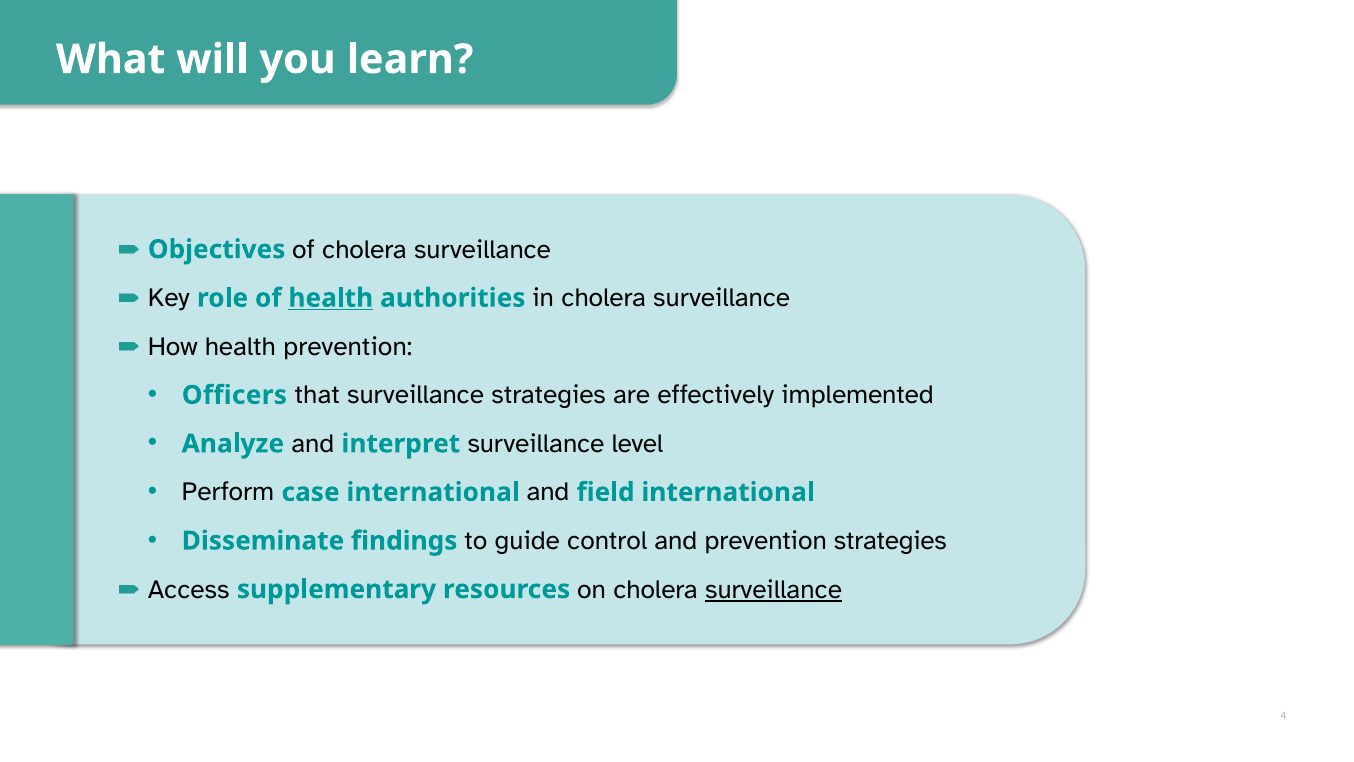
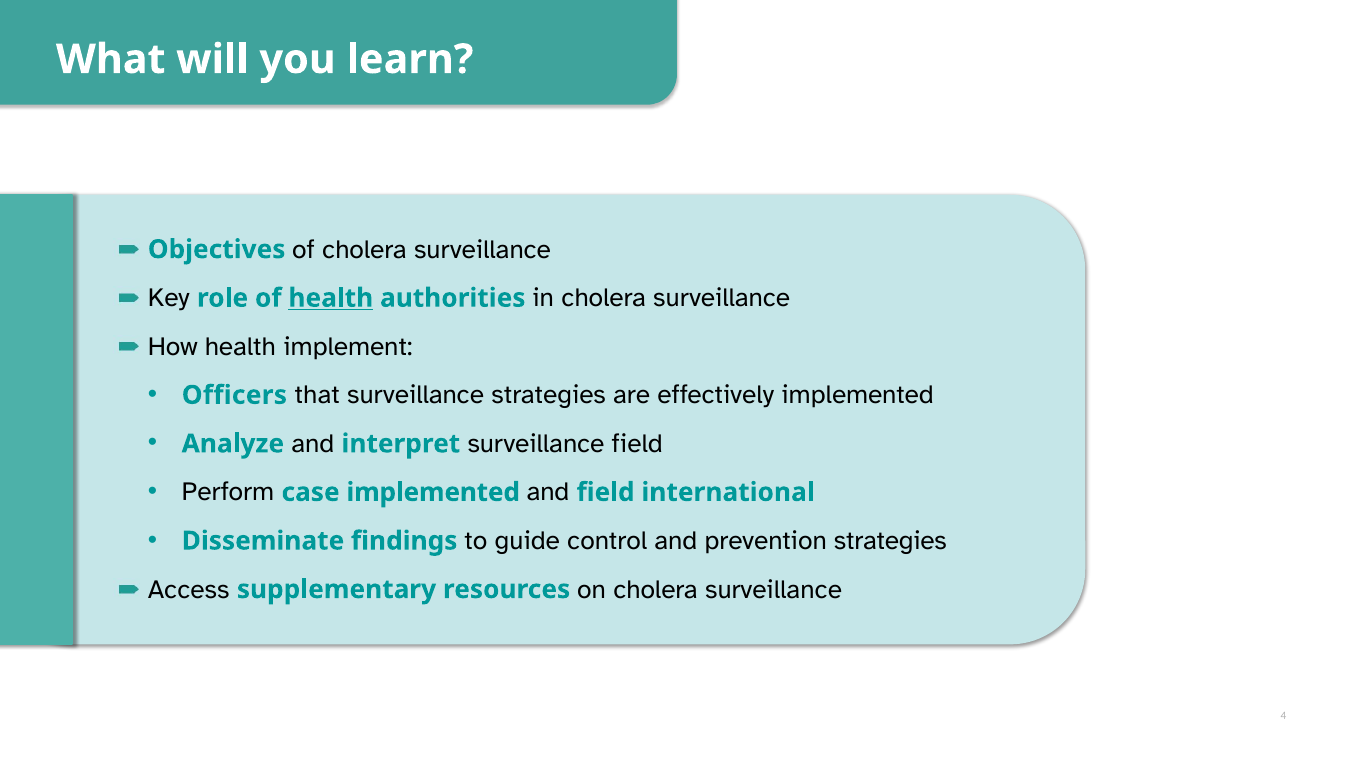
health prevention: prevention -> implement
surveillance level: level -> field
case international: international -> implemented
surveillance at (774, 589) underline: present -> none
